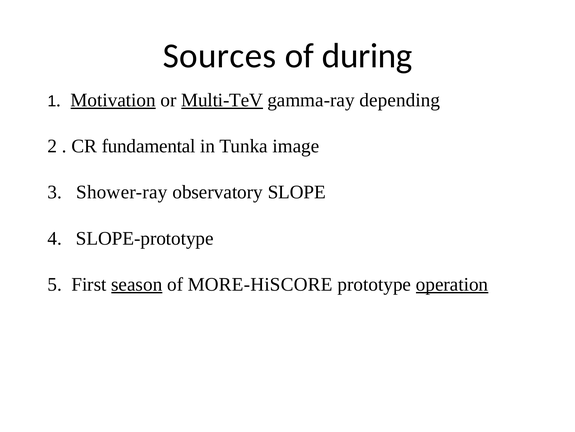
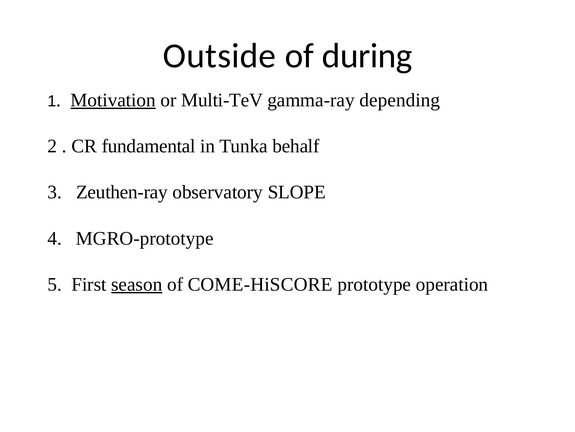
Sources: Sources -> Outside
Multi-TeV underline: present -> none
image: image -> behalf
Shower-ray: Shower-ray -> Zeuthen-ray
SLOPE-prototype: SLOPE-prototype -> MGRO-prototype
MORE-HiSCORE: MORE-HiSCORE -> COME-HiSCORE
operation underline: present -> none
